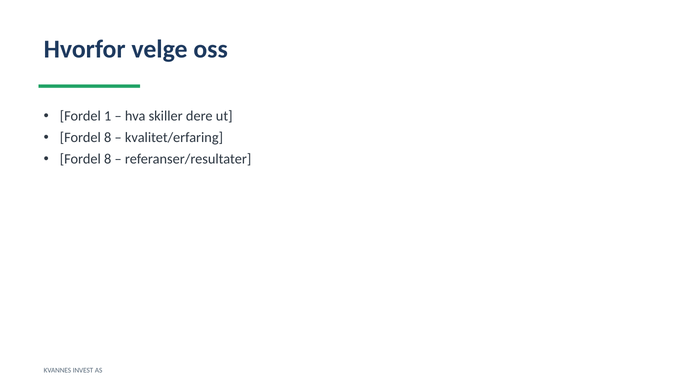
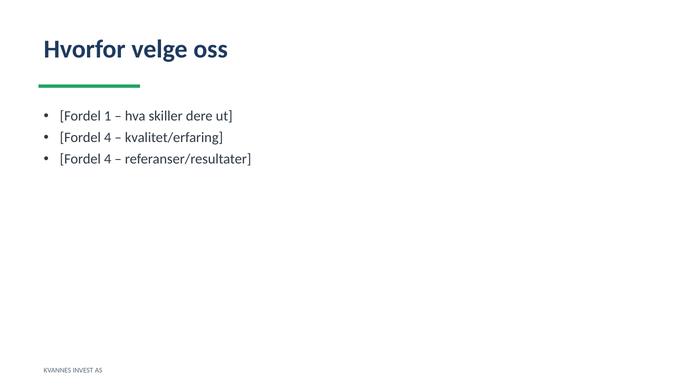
8 at (108, 138): 8 -> 4
8 at (108, 159): 8 -> 4
